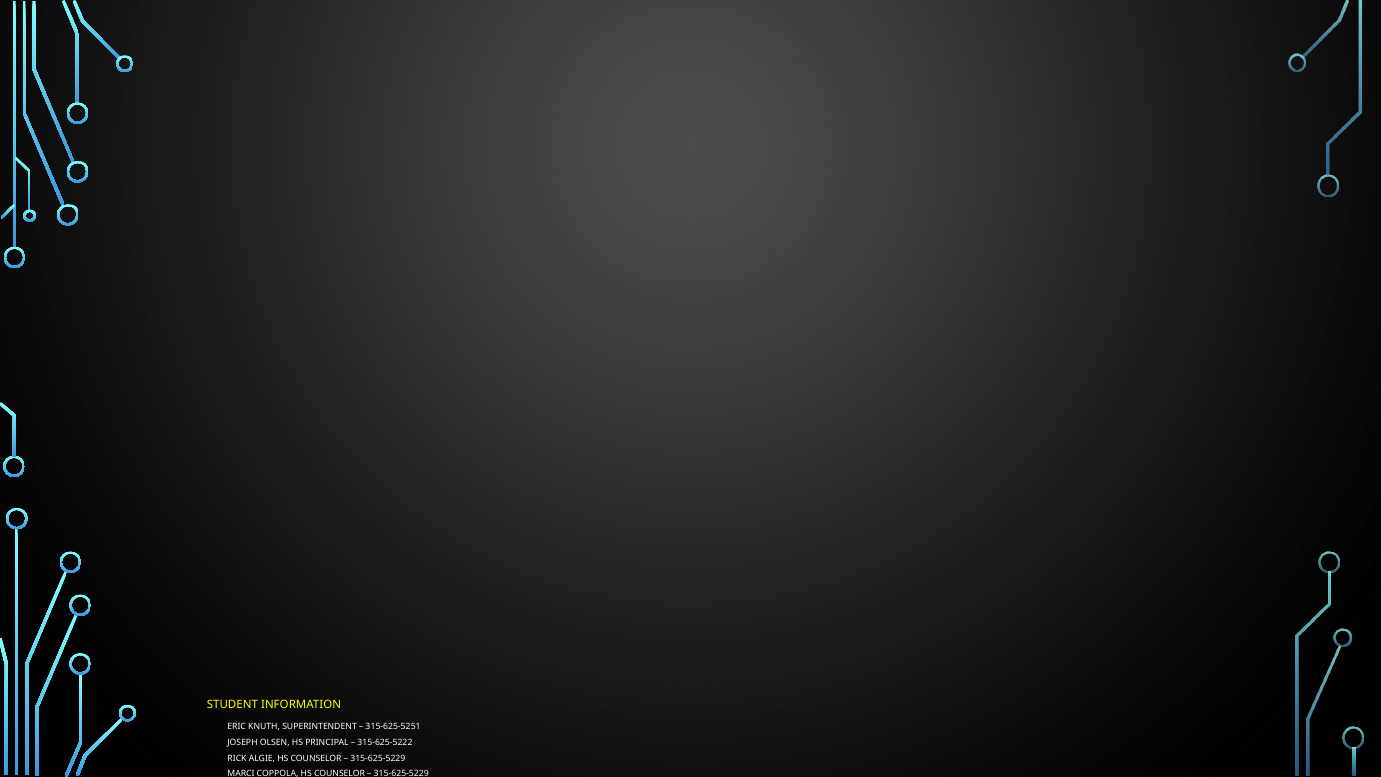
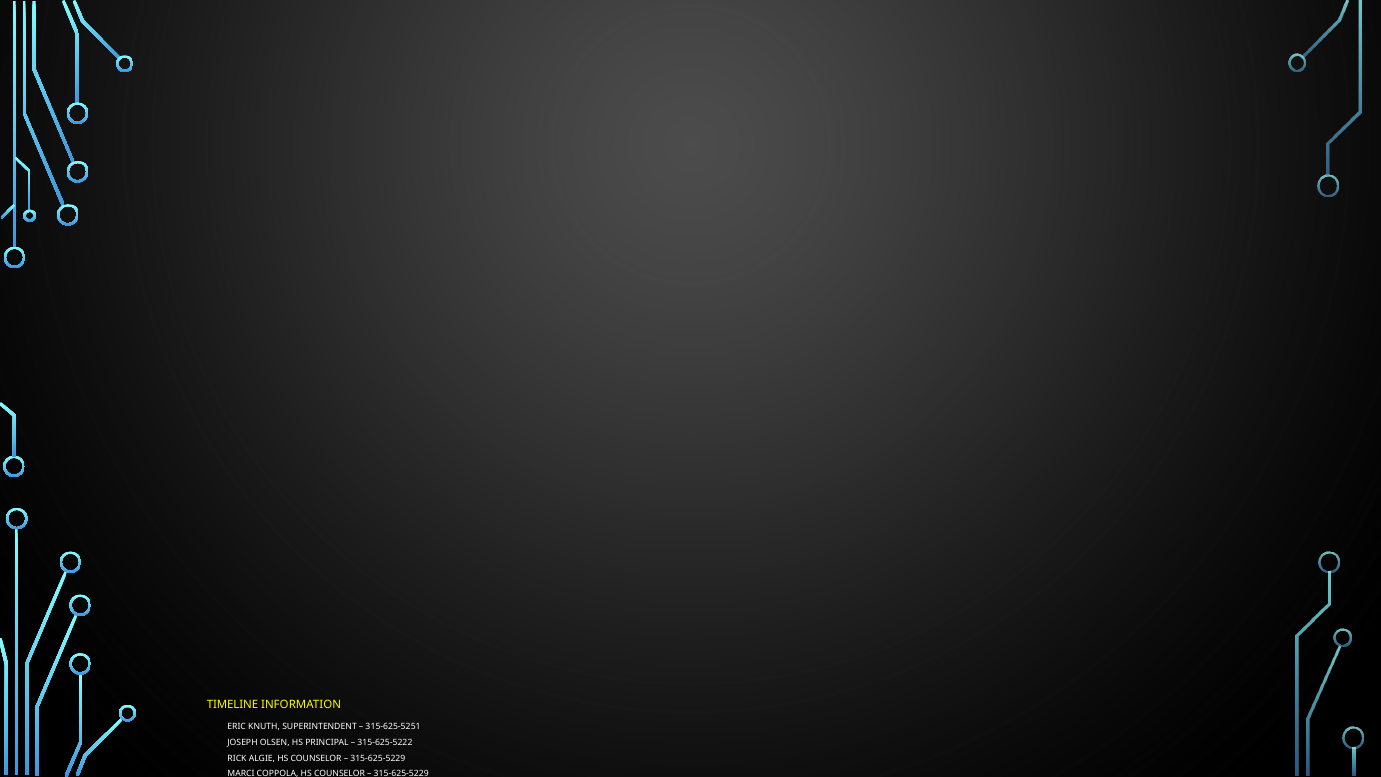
STUDENT: STUDENT -> TIMELINE
